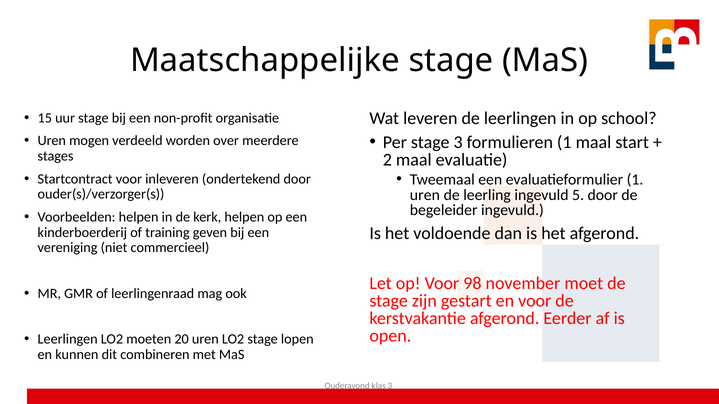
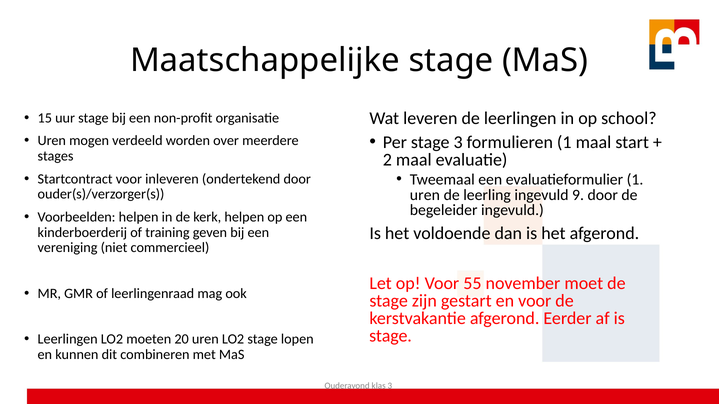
5: 5 -> 9
98: 98 -> 55
open at (390, 336): open -> stage
